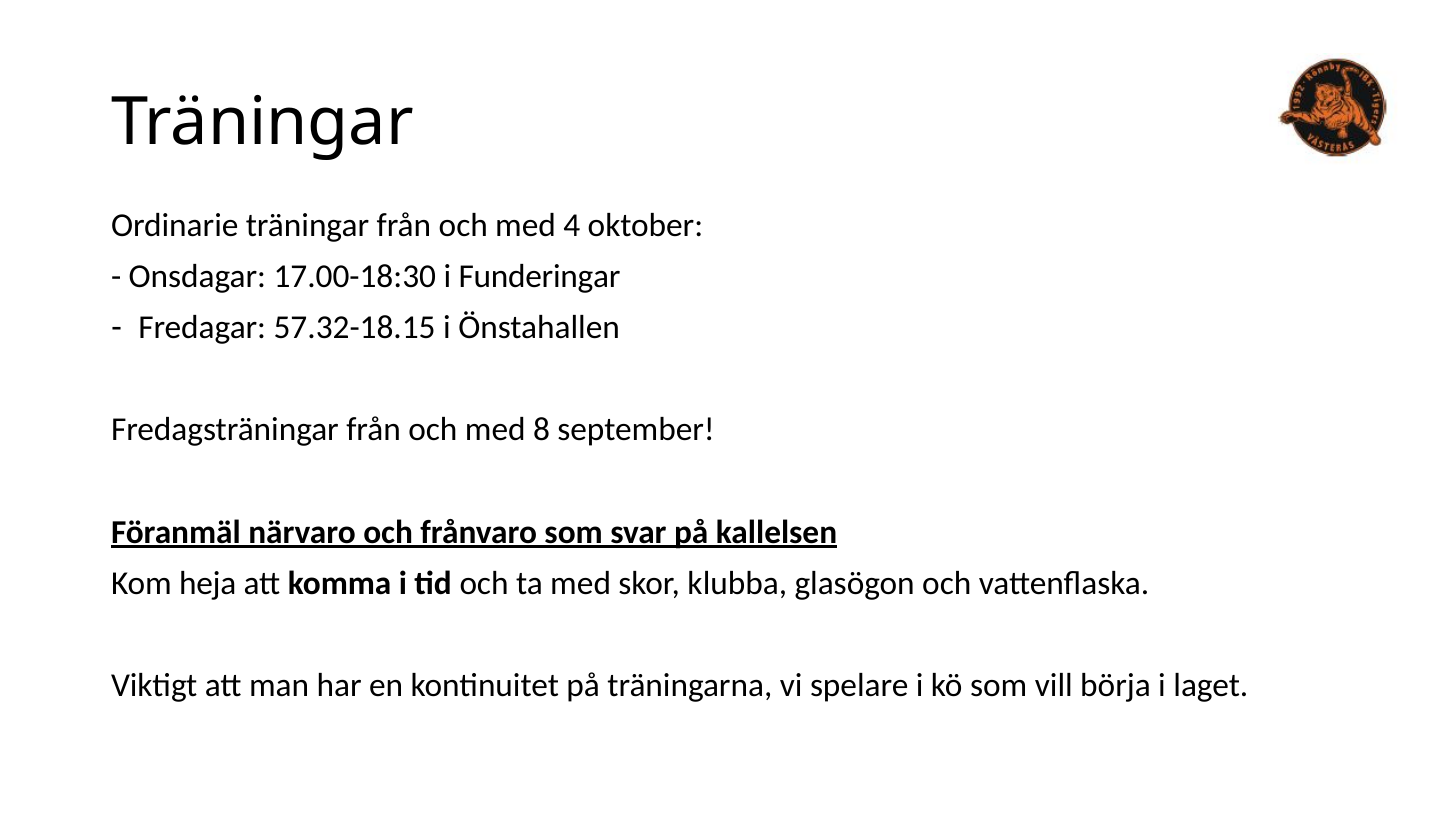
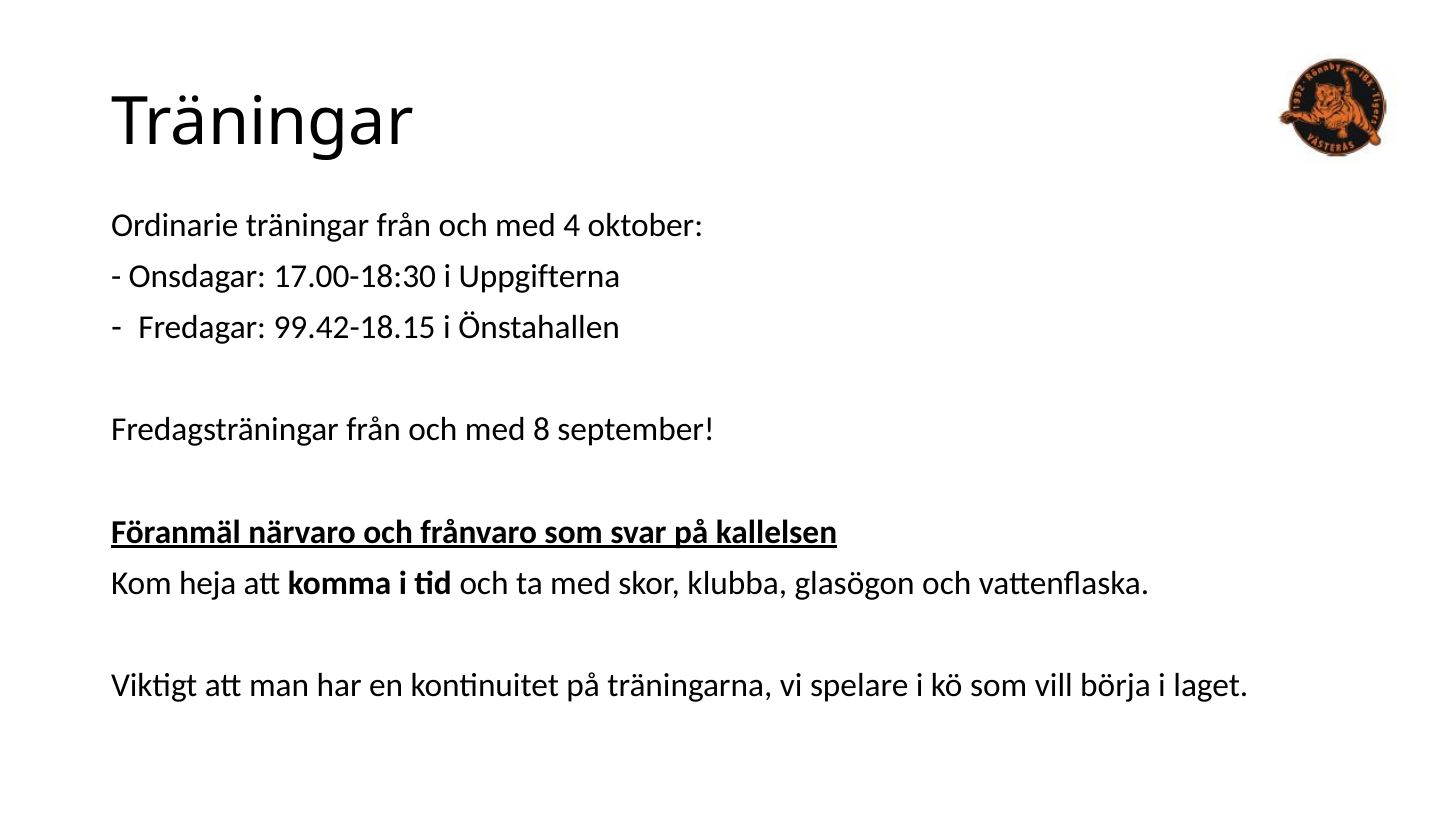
Funderingar: Funderingar -> Uppgifterna
57.32-18.15: 57.32-18.15 -> 99.42-18.15
